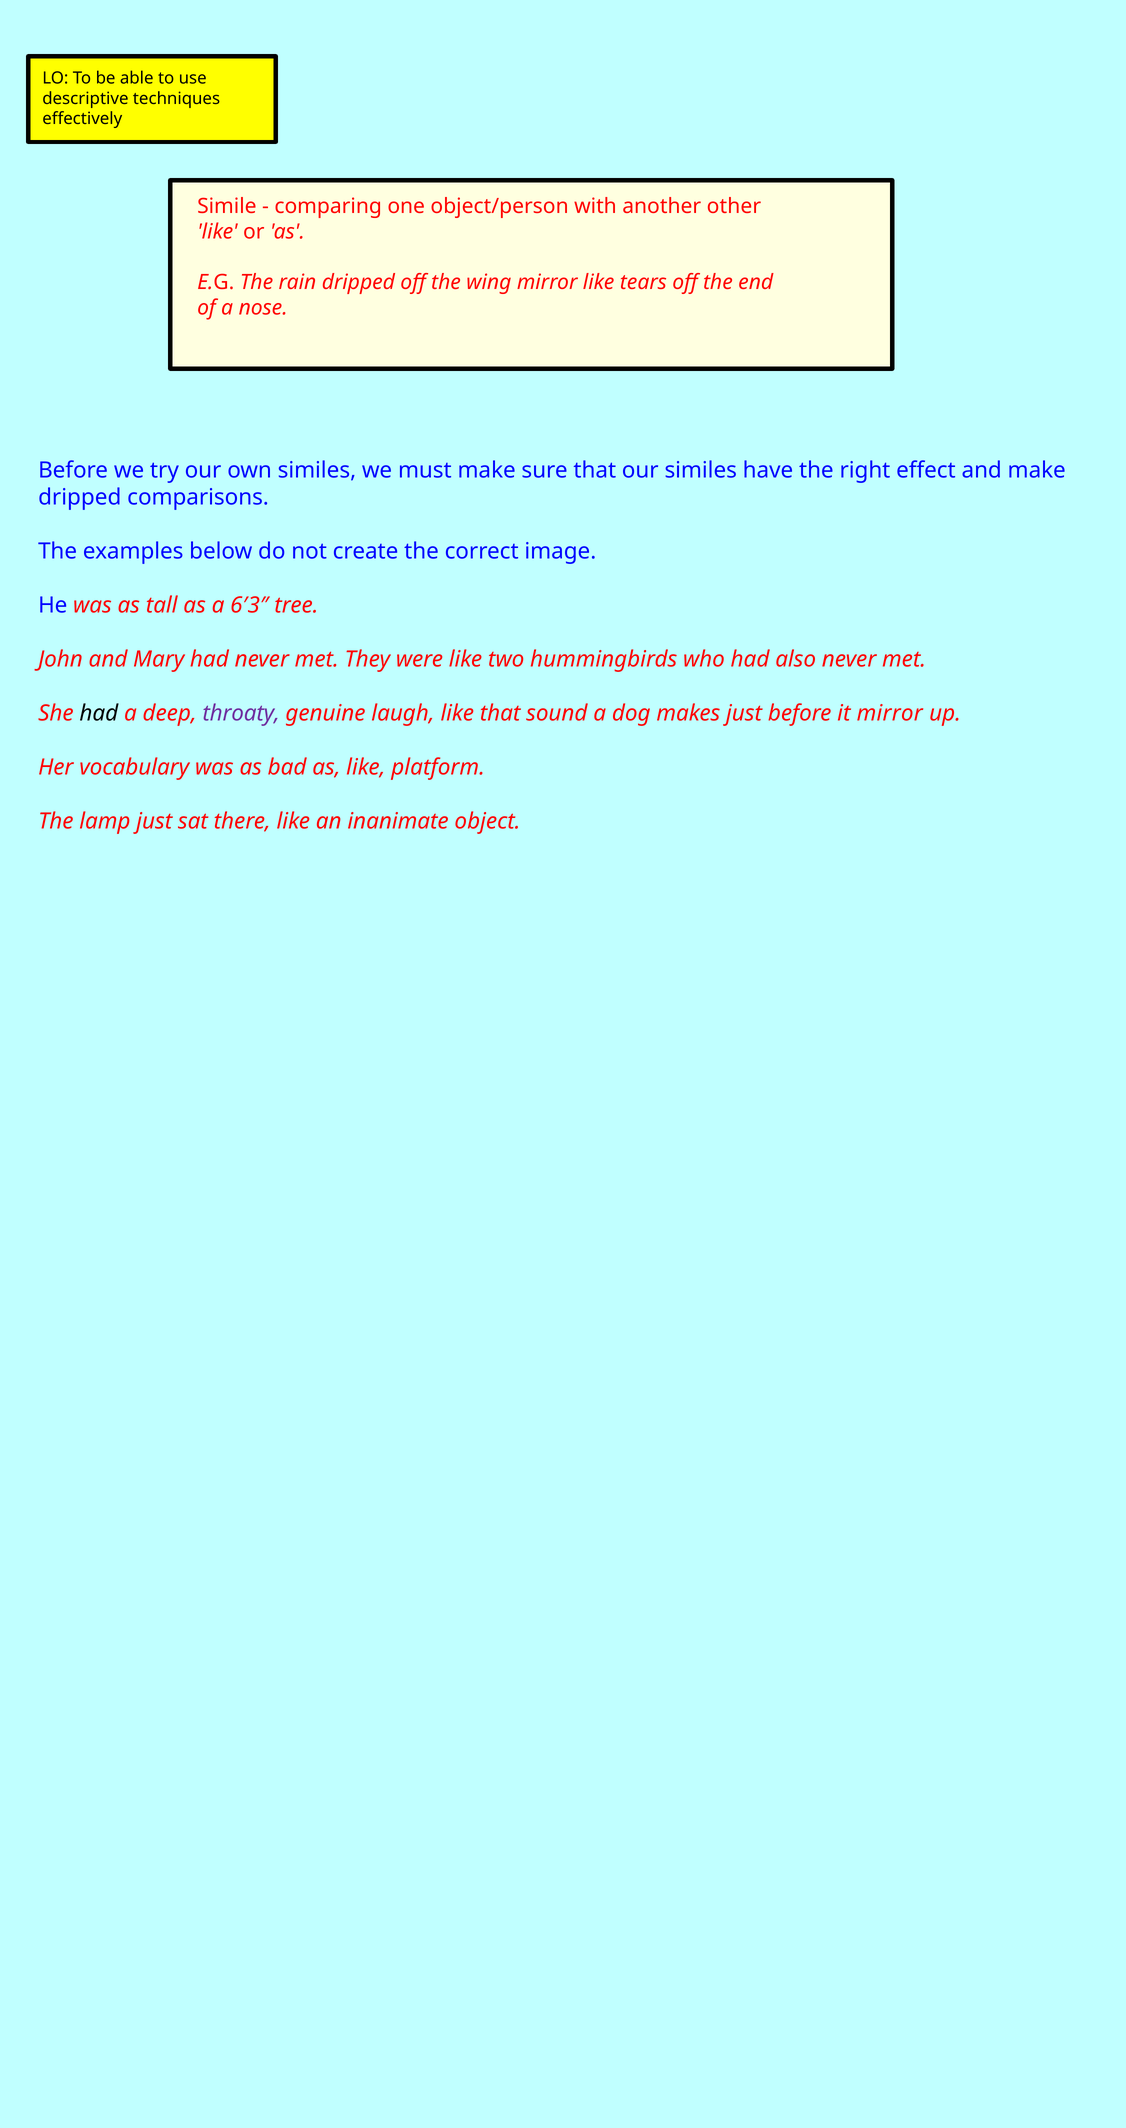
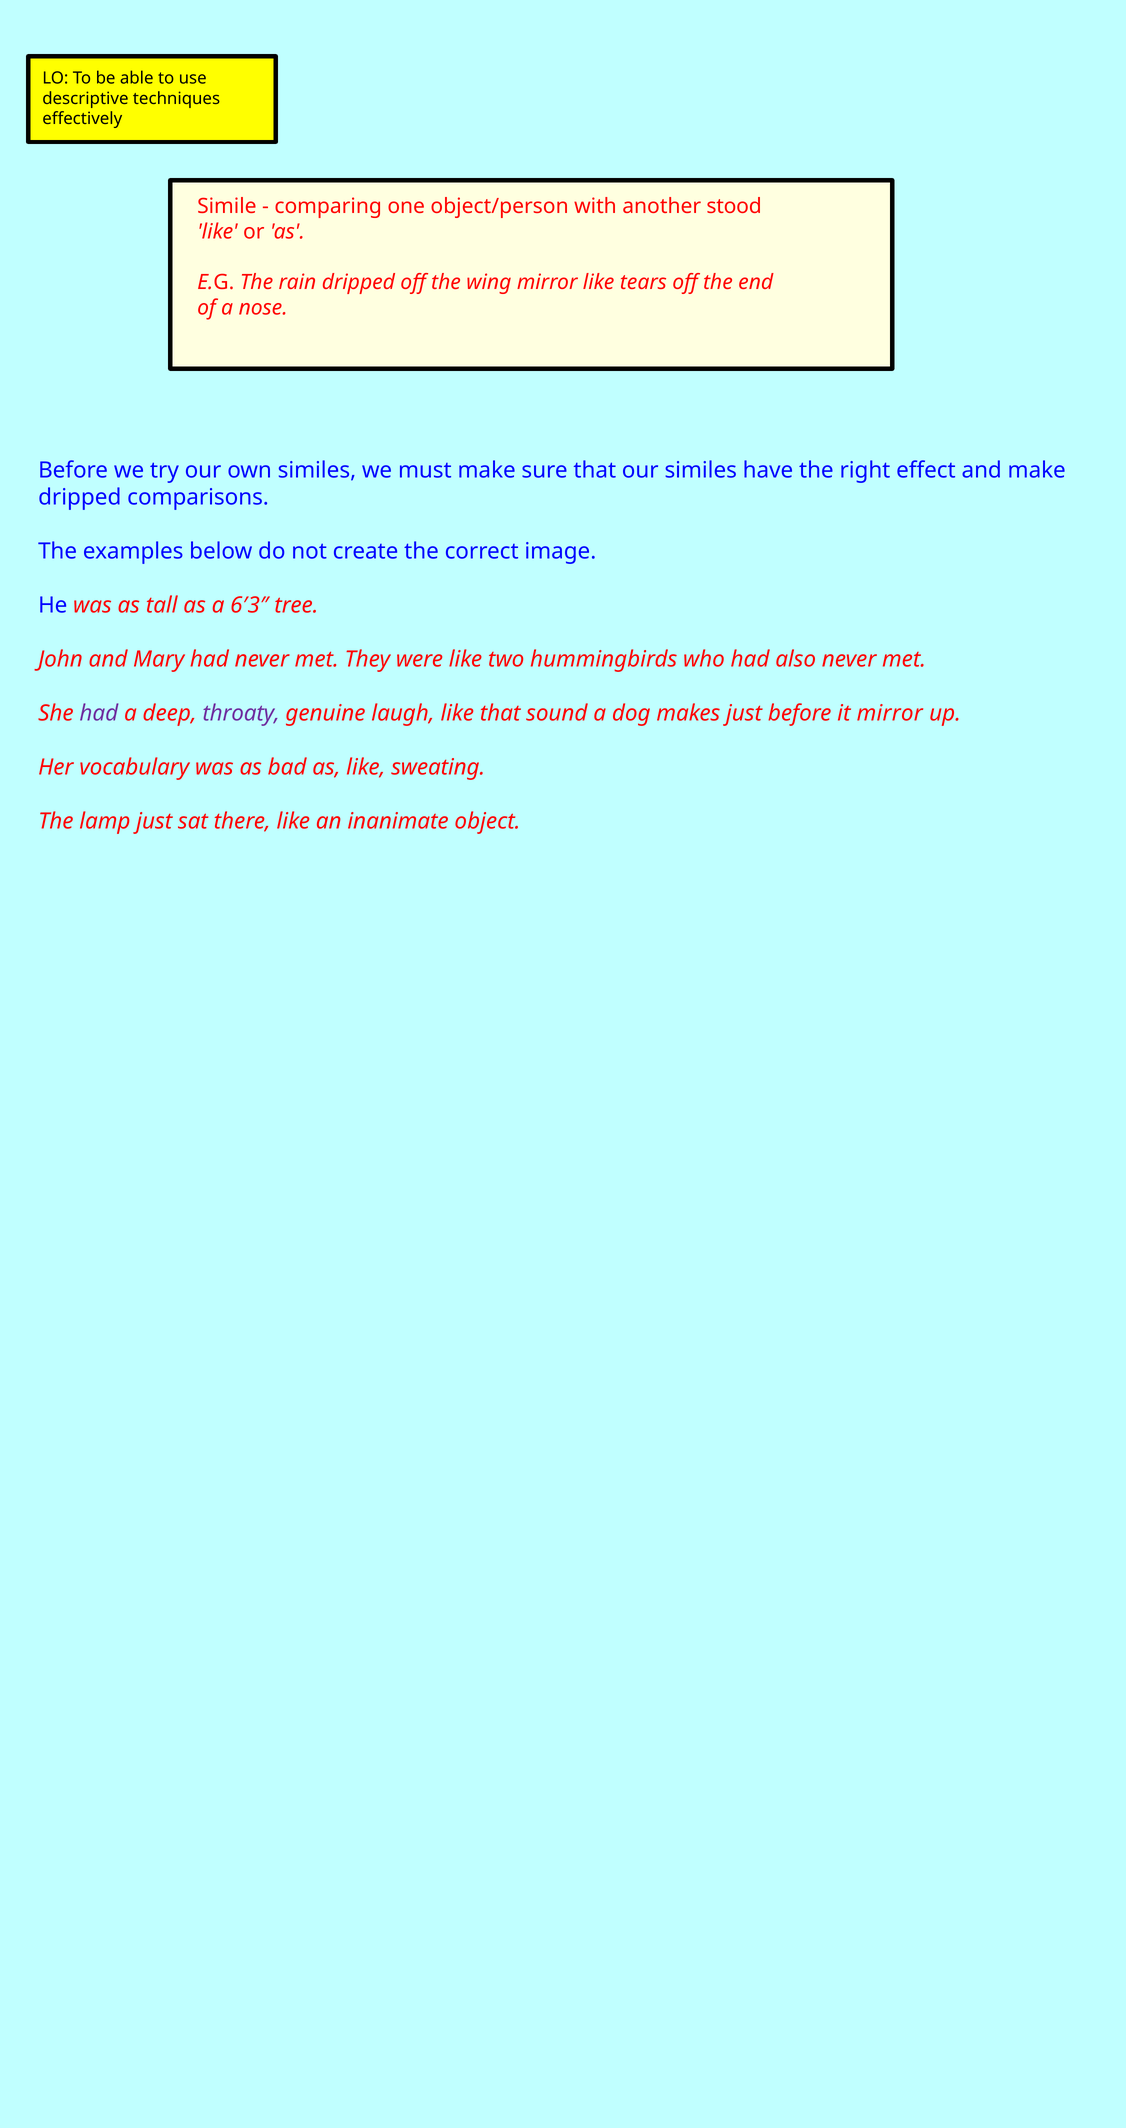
other: other -> stood
had at (99, 714) colour: black -> purple
platform: platform -> sweating
